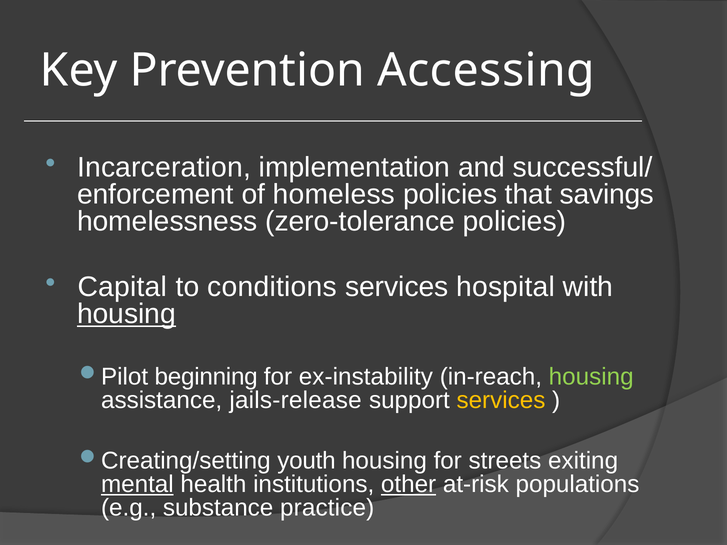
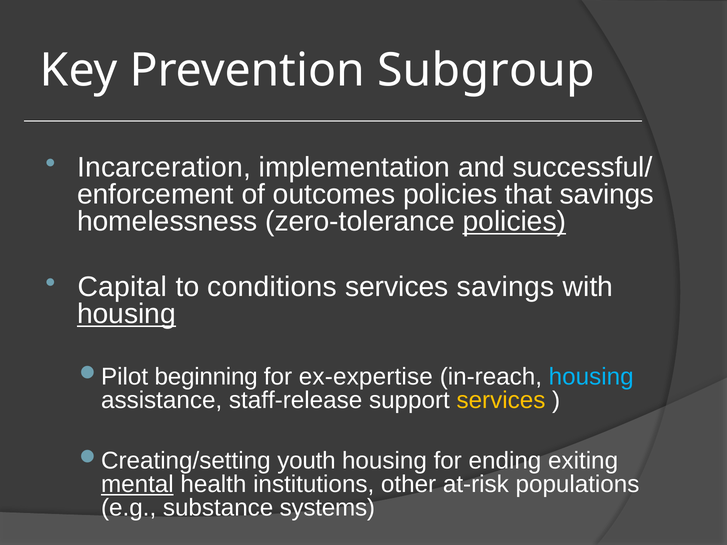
Accessing: Accessing -> Subgroup
homeless: homeless -> outcomes
policies at (514, 222) underline: none -> present
services hospital: hospital -> savings
ex-instability: ex-instability -> ex-expertise
housing at (591, 377) colour: light green -> light blue
jails-release: jails-release -> staff-release
streets: streets -> ending
other underline: present -> none
practice: practice -> systems
